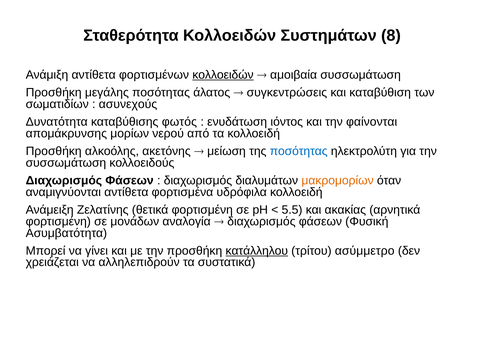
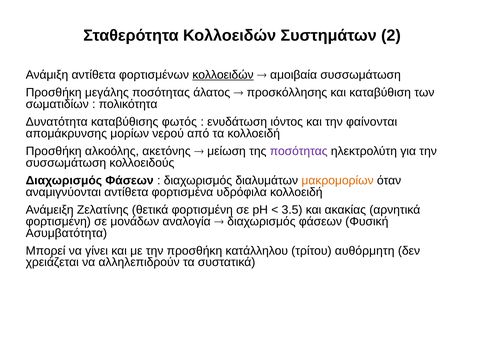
8: 8 -> 2
συγκεντρώσεις: συγκεντρώσεις -> προσκόλλησης
ασυνεχούς: ασυνεχούς -> πολικότητα
ποσότητας at (299, 151) colour: blue -> purple
5.5: 5.5 -> 3.5
κατάλληλου underline: present -> none
ασύμμετρο: ασύμμετρο -> αυθόρμητη
